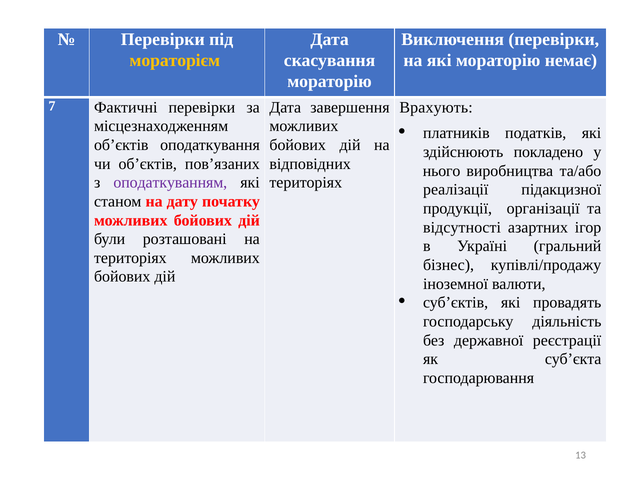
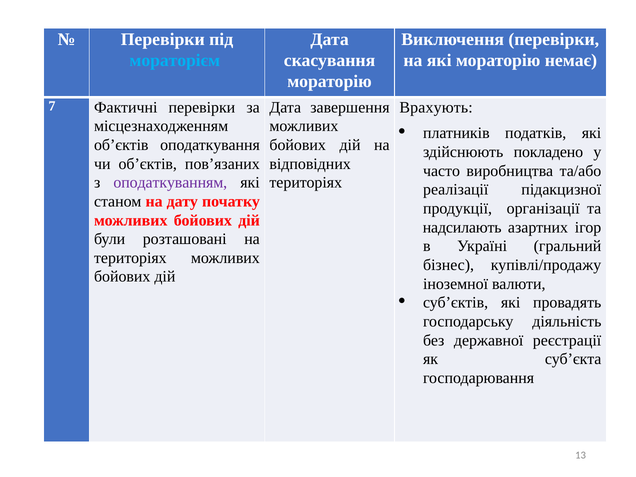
мораторієм colour: yellow -> light blue
нього: нього -> часто
відсутності: відсутності -> надсилають
